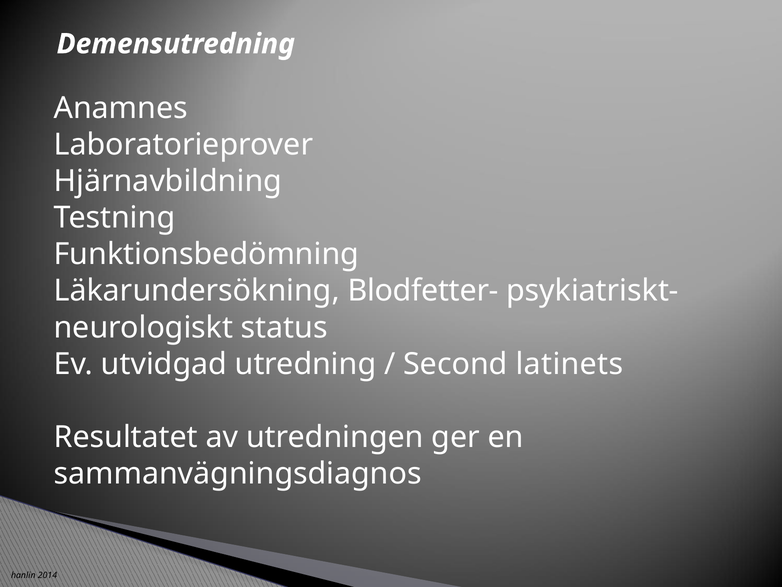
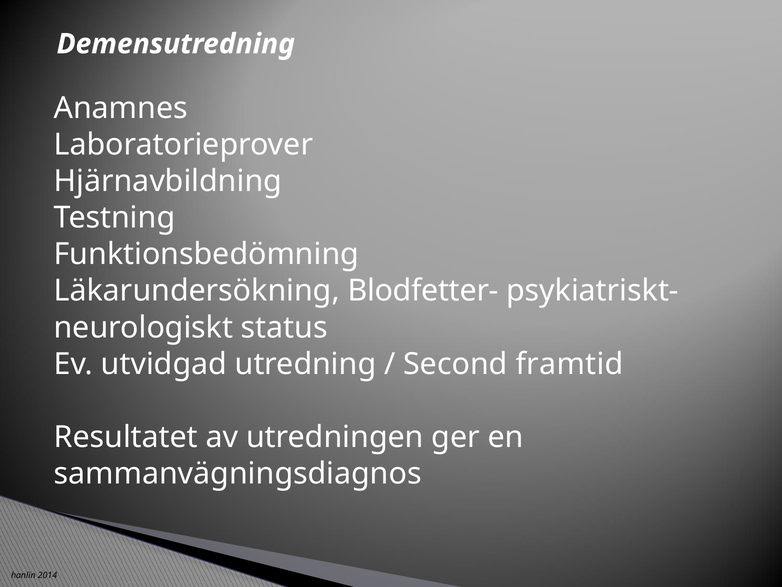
latinets: latinets -> framtid
